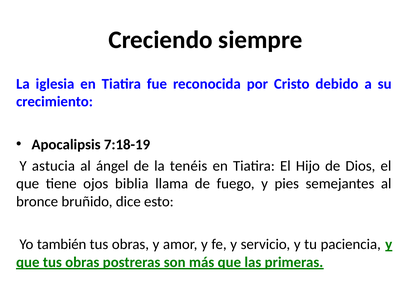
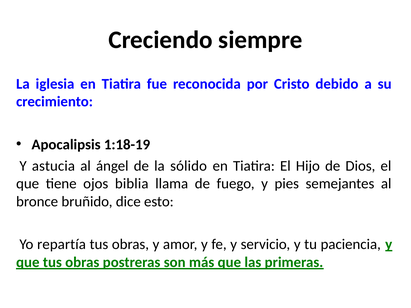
7:18-19: 7:18-19 -> 1:18-19
tenéis: tenéis -> sólido
también: también -> repartía
